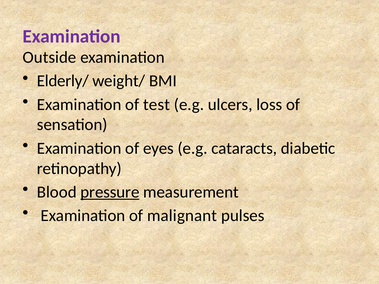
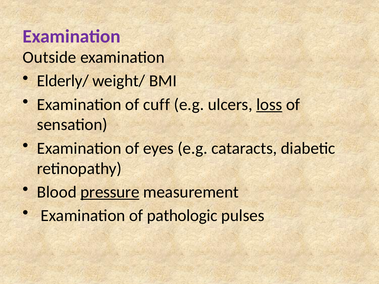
test: test -> cuff
loss underline: none -> present
malignant: malignant -> pathologic
